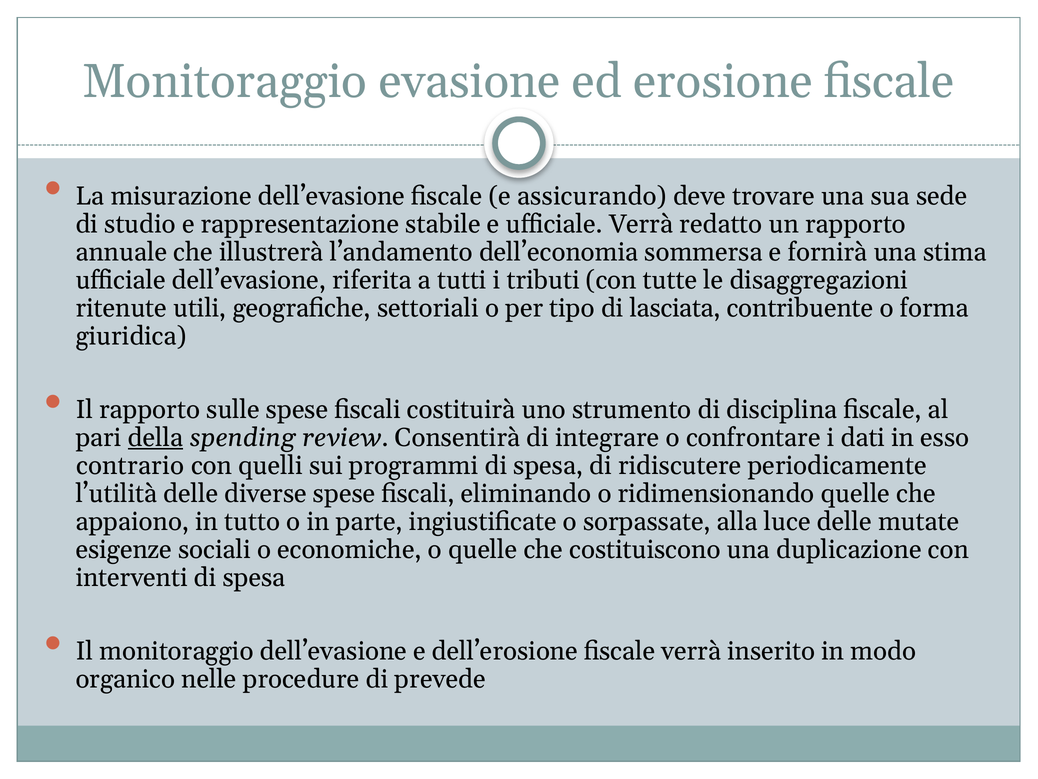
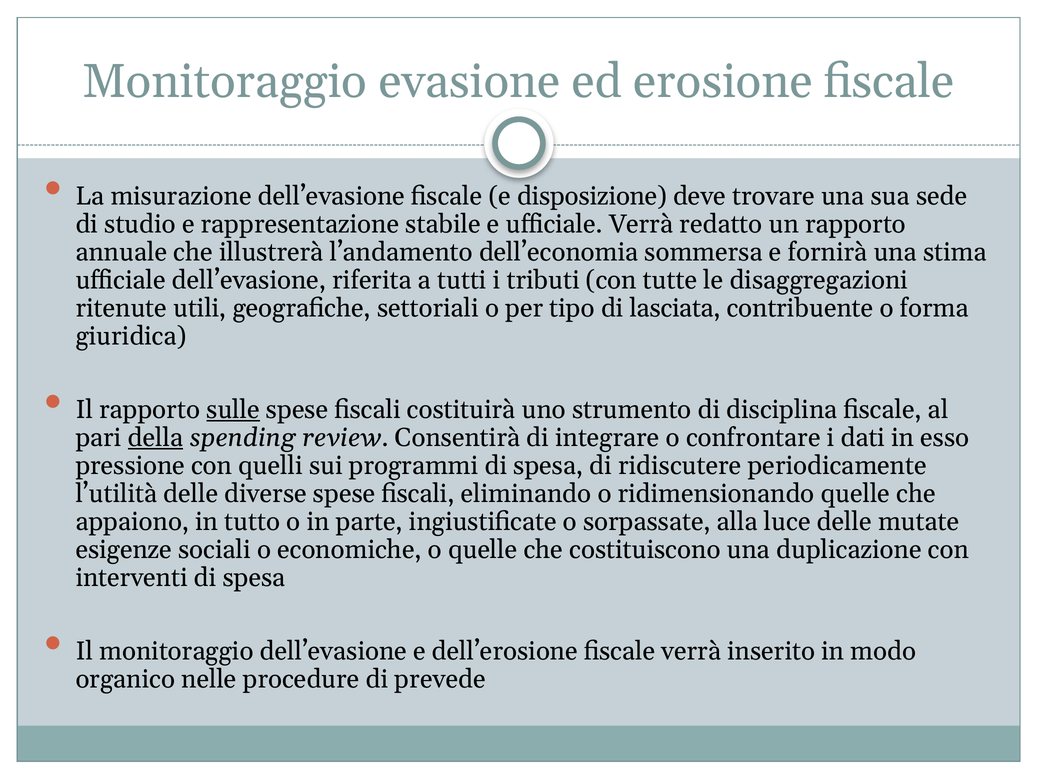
assicurando: assicurando -> disposizione
sulle underline: none -> present
contrario: contrario -> pressione
